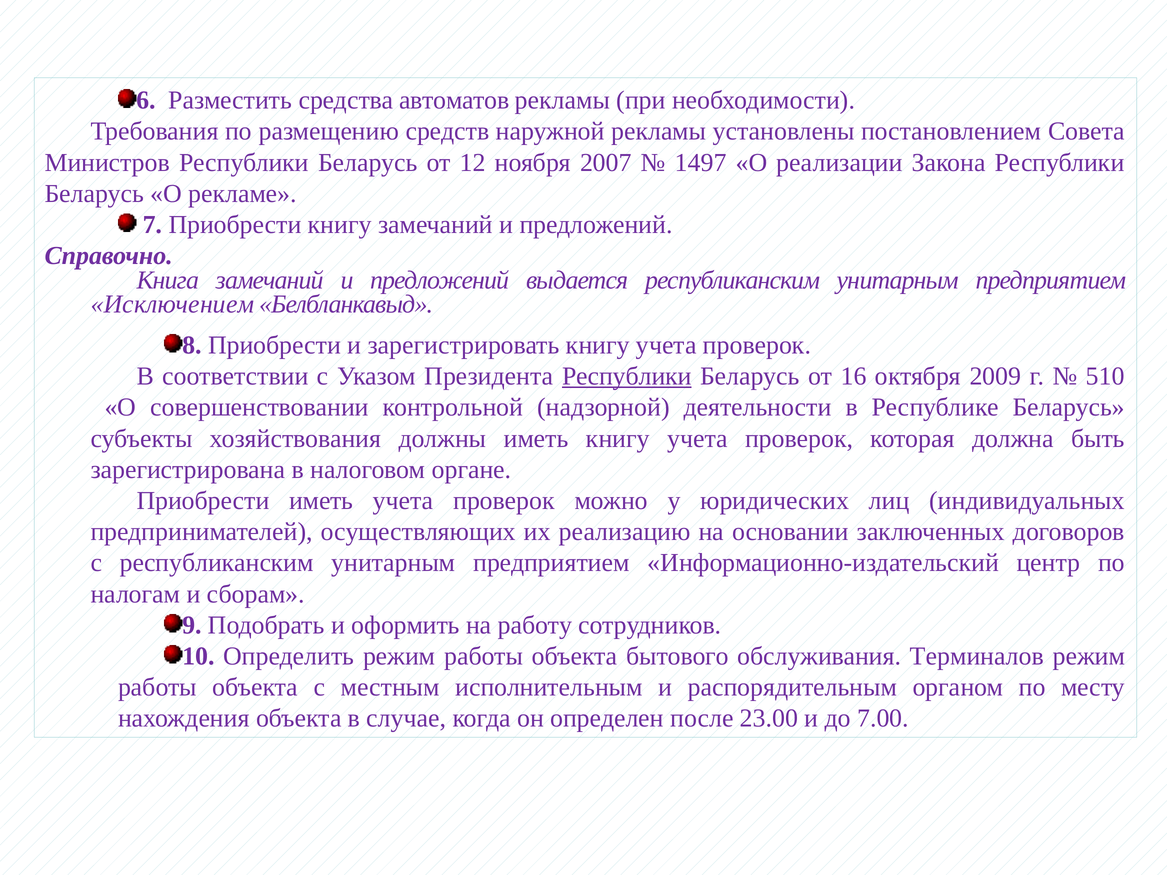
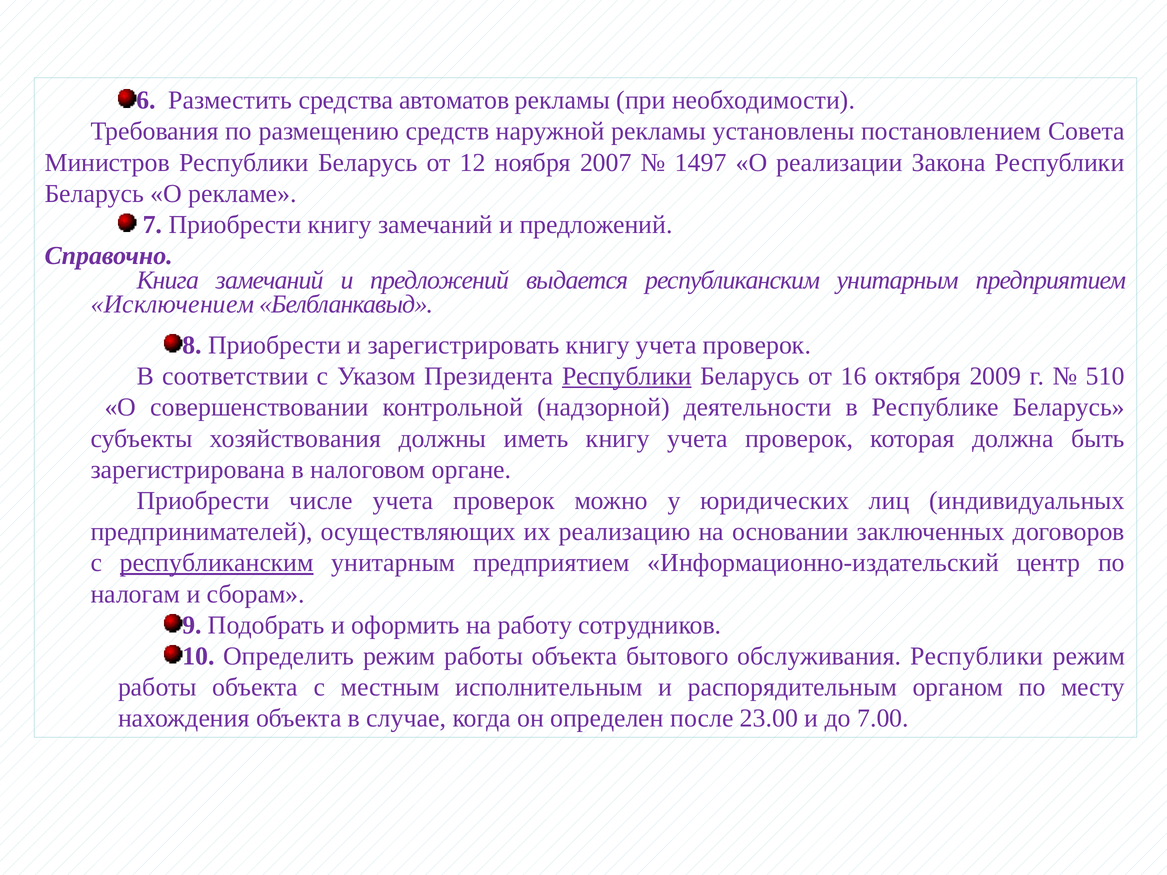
Приобрести иметь: иметь -> числе
республиканским at (217, 563) underline: none -> present
обслуживания Терминалов: Терминалов -> Республики
